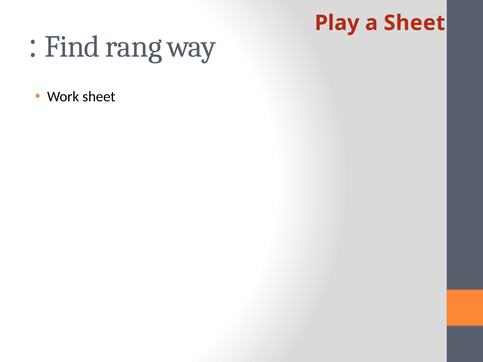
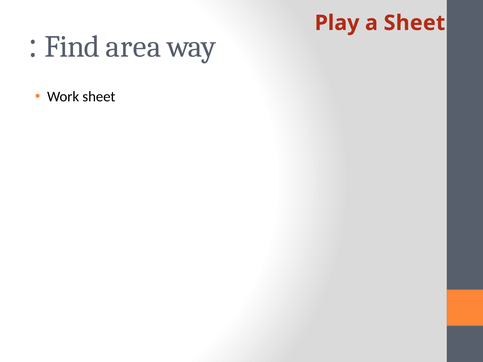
rang: rang -> area
